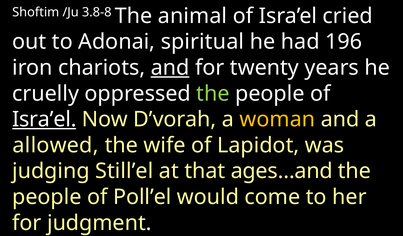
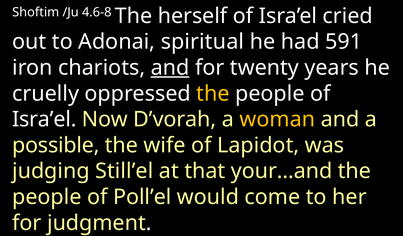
3.8-8: 3.8-8 -> 4.6-8
animal: animal -> herself
196: 196 -> 591
the at (213, 94) colour: light green -> yellow
Isra’el at (44, 120) underline: present -> none
allowed: allowed -> possible
ages…and: ages…and -> your…and
